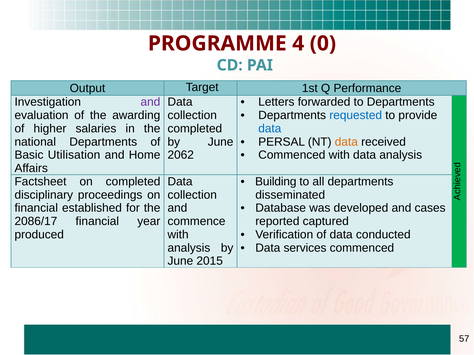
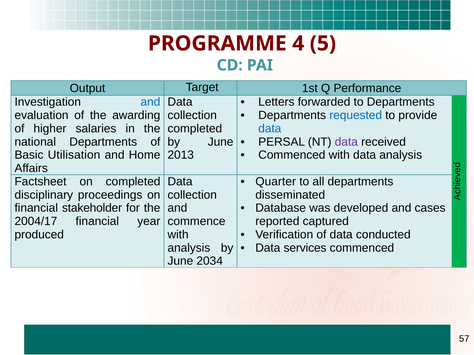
0: 0 -> 5
and at (150, 102) colour: purple -> blue
data at (346, 142) colour: orange -> purple
2062: 2062 -> 2013
Building: Building -> Quarter
established: established -> stakeholder
2086/17: 2086/17 -> 2004/17
2015: 2015 -> 2034
